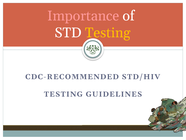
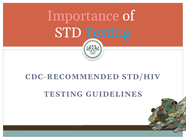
Testing at (108, 33) colour: yellow -> light blue
